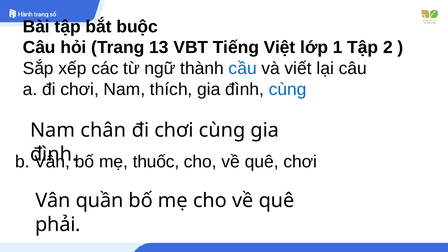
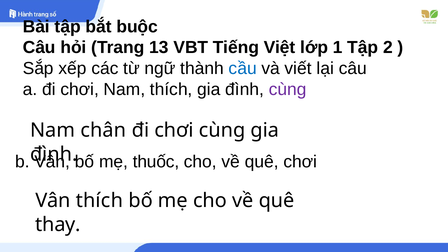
cùng at (288, 89) colour: blue -> purple
Vân quần: quần -> thích
phải: phải -> thay
